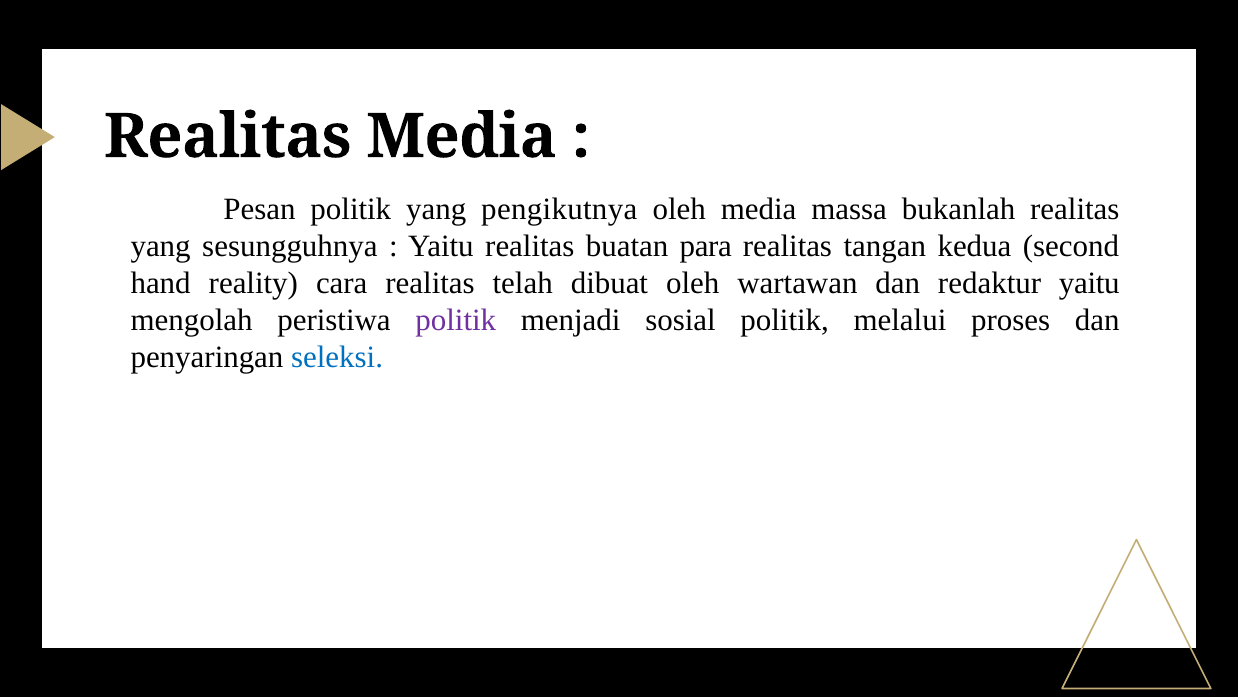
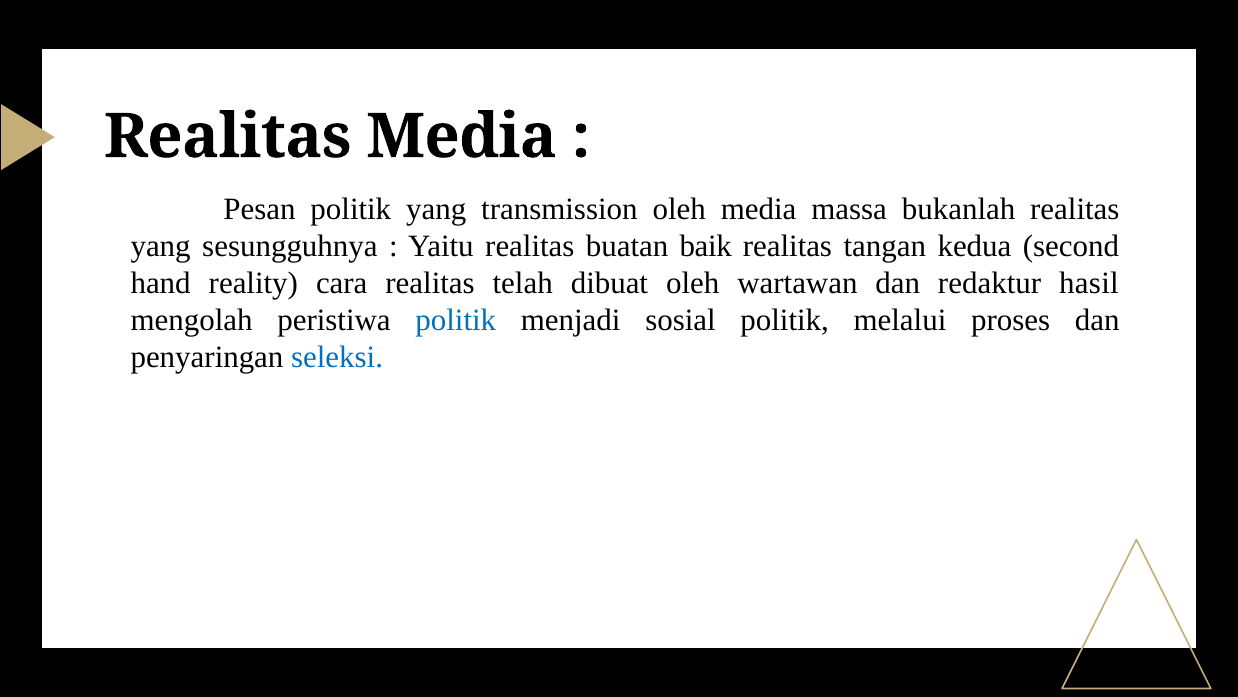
pengikutnya: pengikutnya -> transmission
para: para -> baik
redaktur yaitu: yaitu -> hasil
politik at (456, 320) colour: purple -> blue
